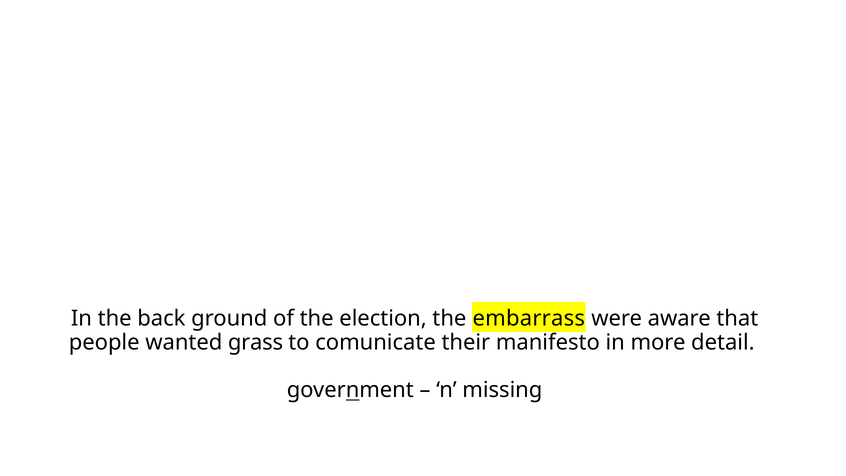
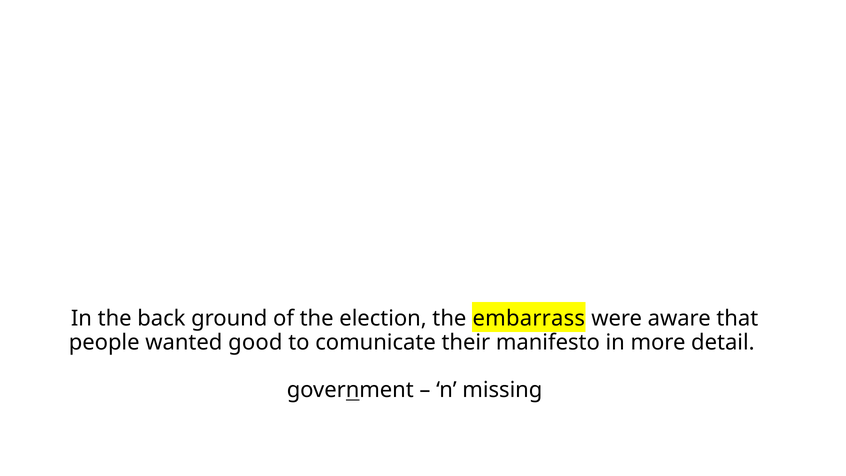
grass: grass -> good
